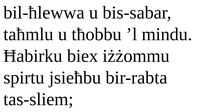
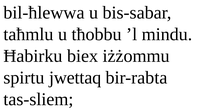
jsieħbu: jsieħbu -> jwettaq
